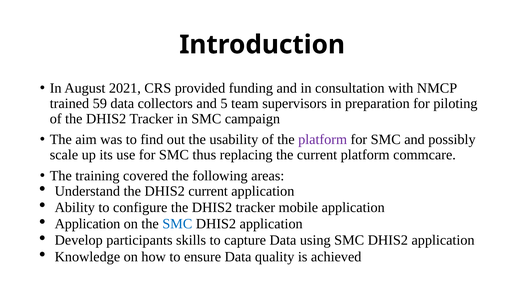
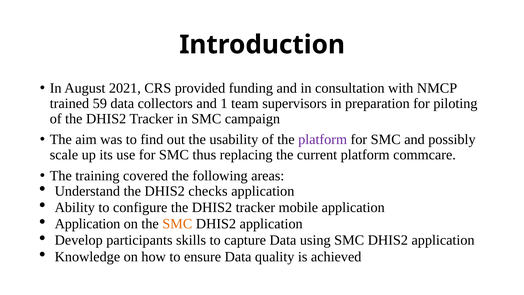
5: 5 -> 1
DHIS2 current: current -> checks
SMC at (177, 224) colour: blue -> orange
